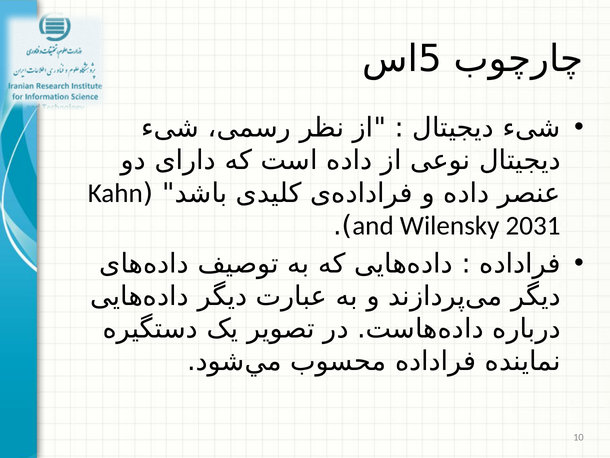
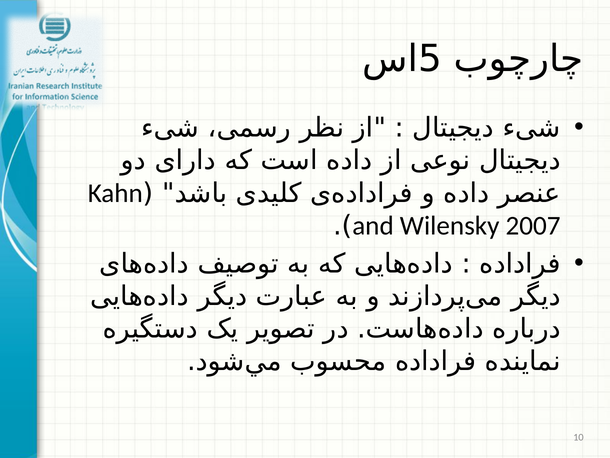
2031: 2031 -> 2007
